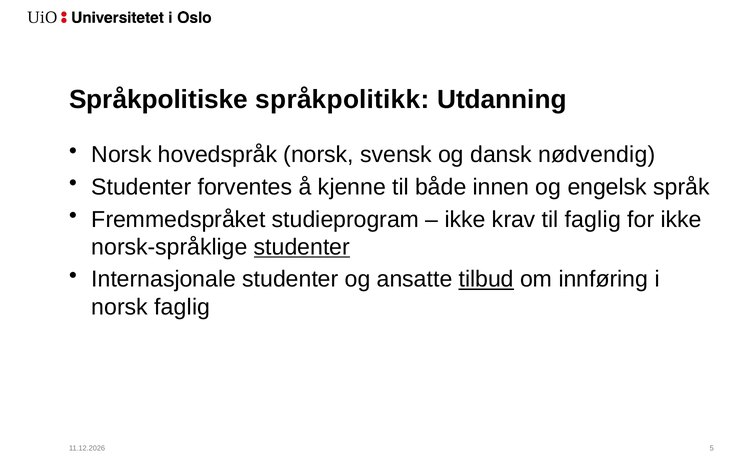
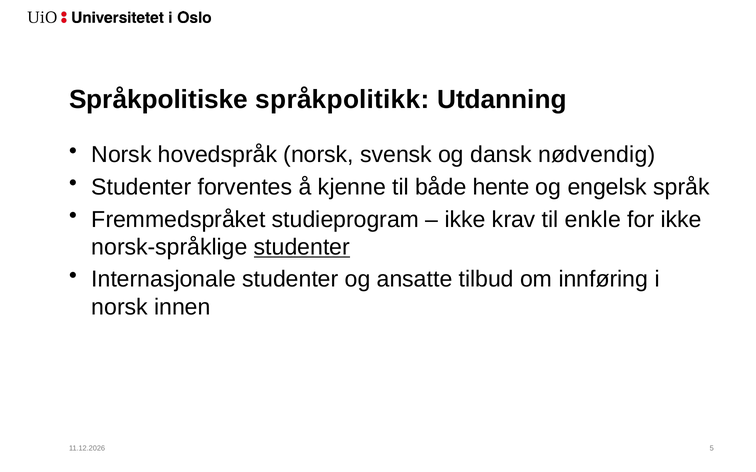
innen: innen -> hente
til faglig: faglig -> enkle
tilbud underline: present -> none
norsk faglig: faglig -> innen
